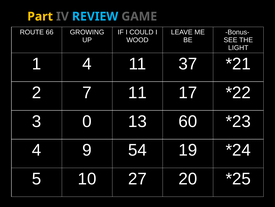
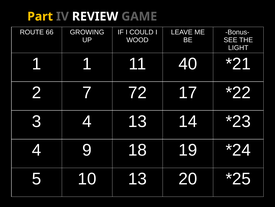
REVIEW colour: light blue -> white
1 4: 4 -> 1
37: 37 -> 40
7 11: 11 -> 72
3 0: 0 -> 4
60: 60 -> 14
54: 54 -> 18
10 27: 27 -> 13
